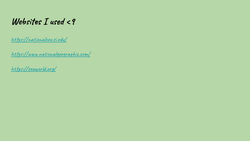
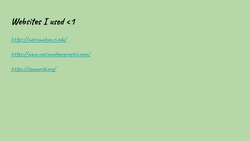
<9: <9 -> <1
